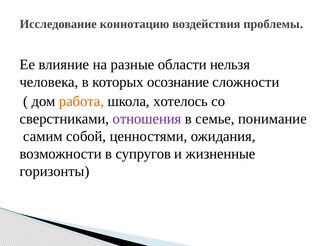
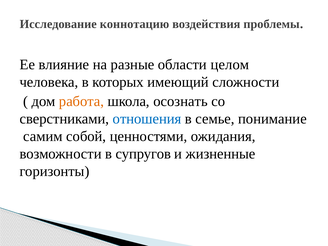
нельзя: нельзя -> целом
осознание: осознание -> имеющий
хотелось: хотелось -> осознать
отношения colour: purple -> blue
